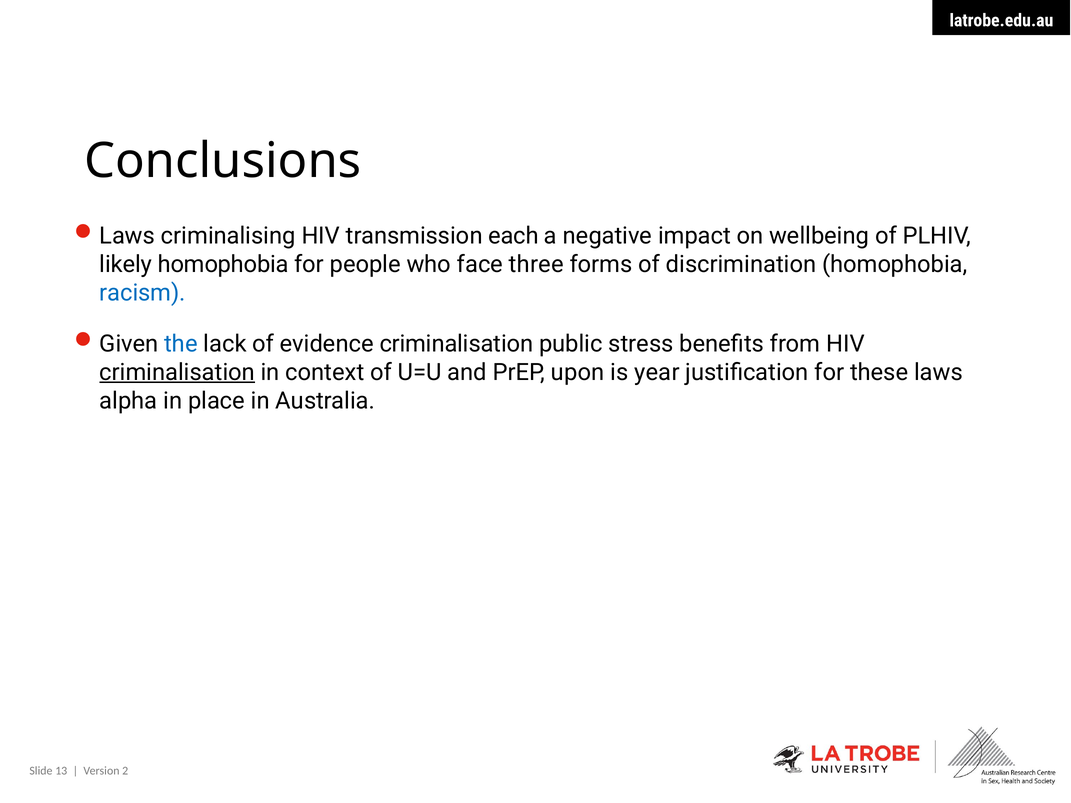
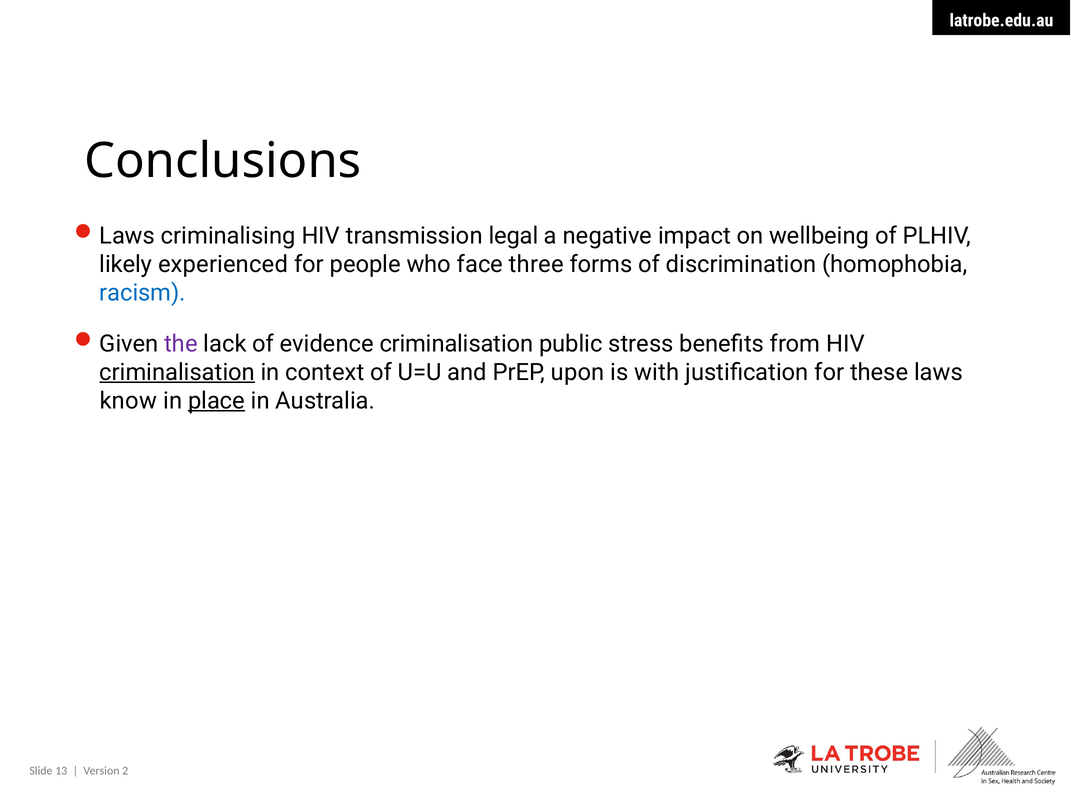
each: each -> legal
likely homophobia: homophobia -> experienced
the colour: blue -> purple
year: year -> with
alpha: alpha -> know
place underline: none -> present
